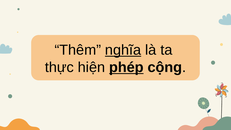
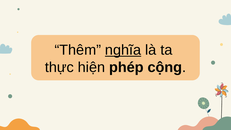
phép underline: present -> none
